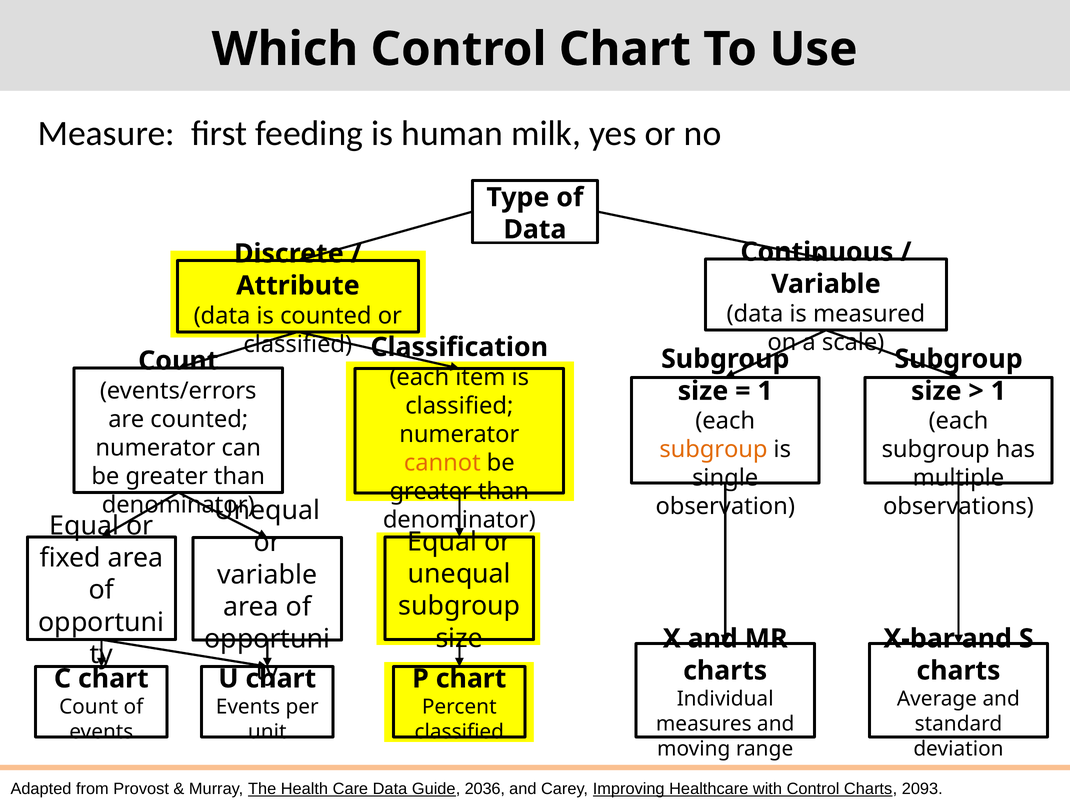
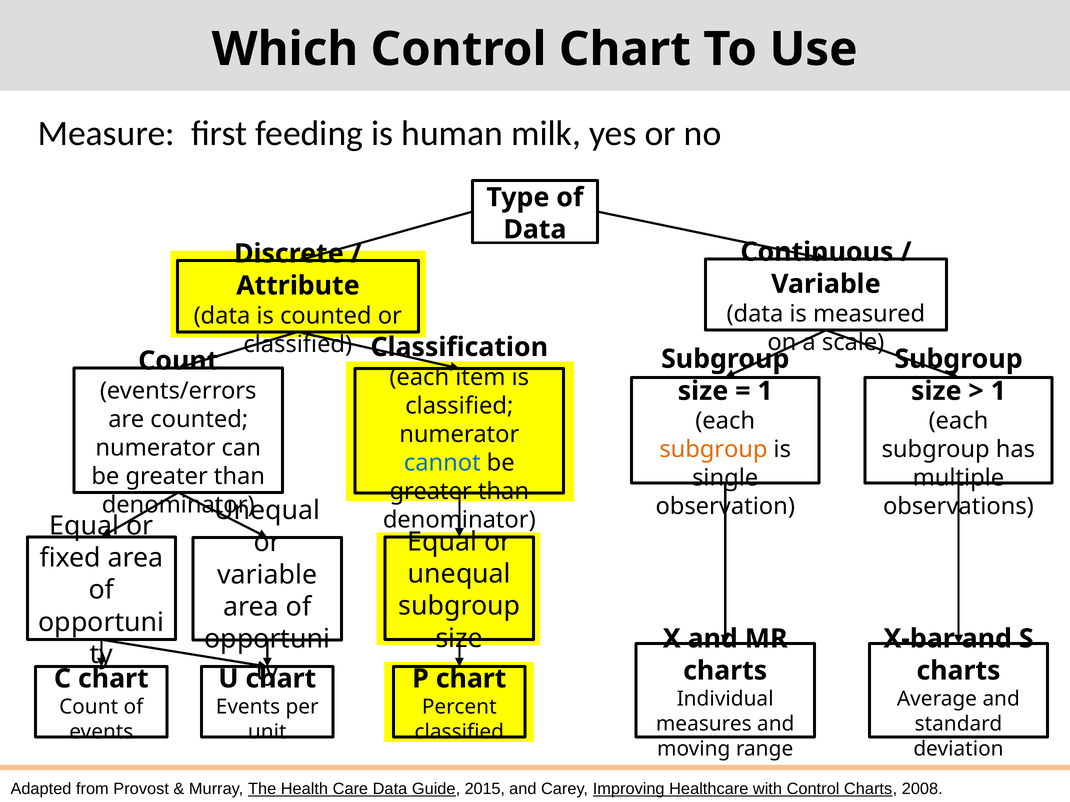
cannot colour: orange -> blue
2036: 2036 -> 2015
2093: 2093 -> 2008
